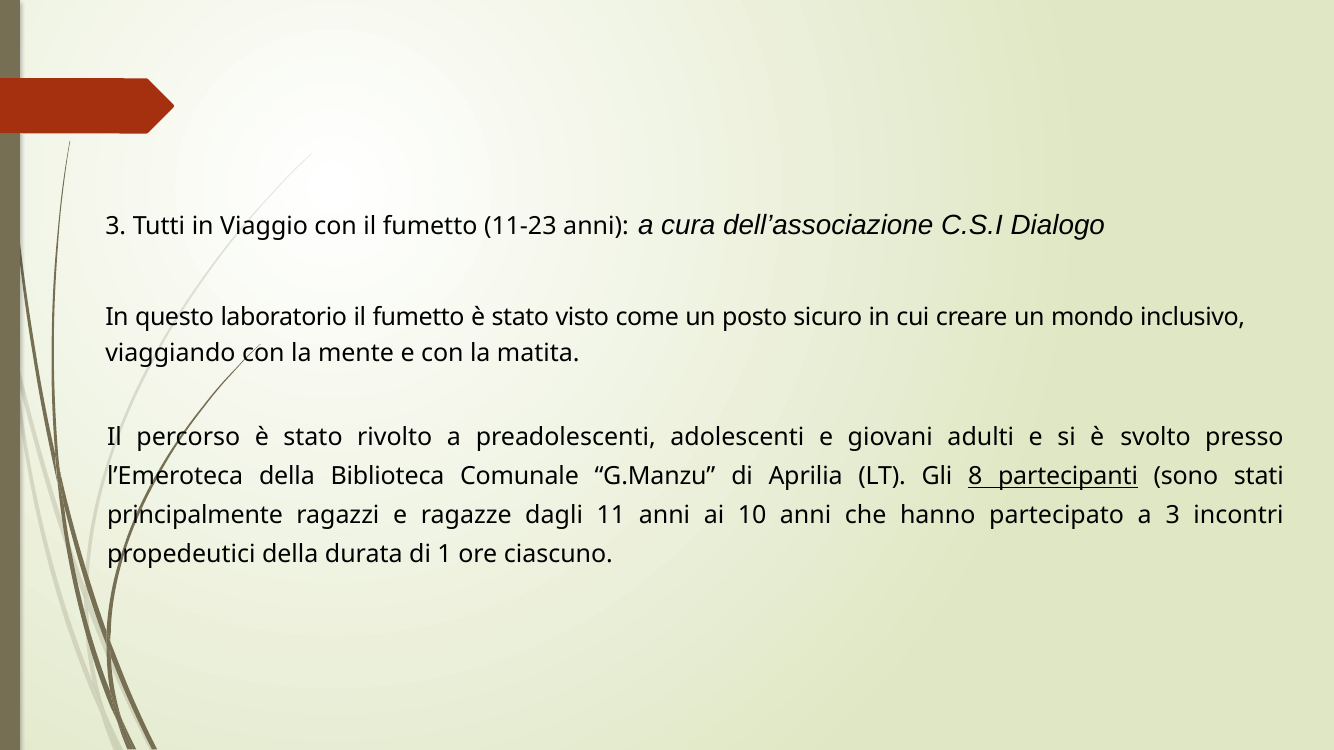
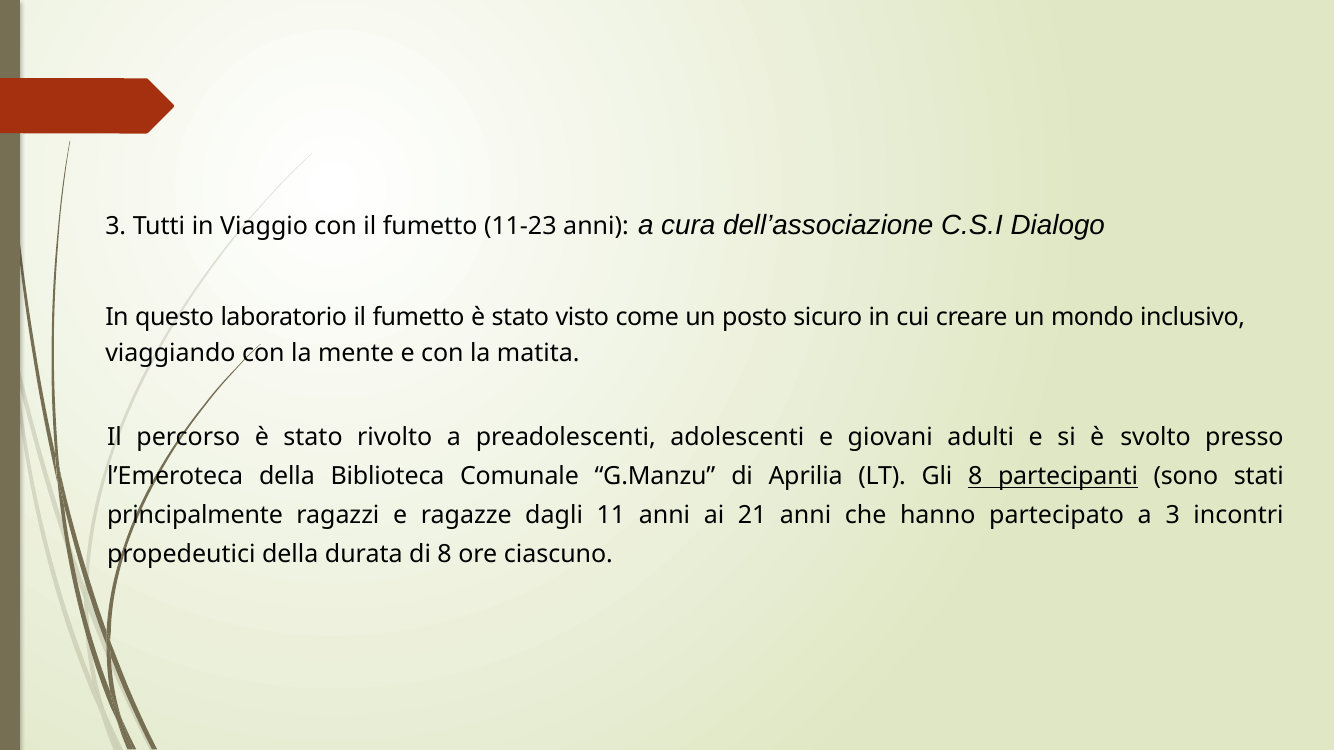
10: 10 -> 21
di 1: 1 -> 8
